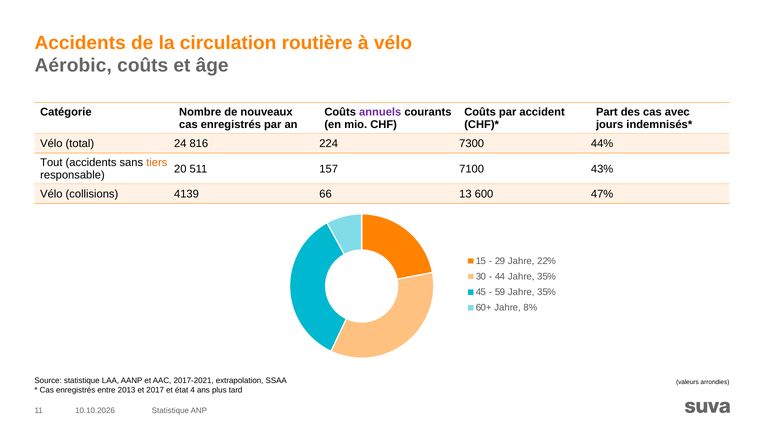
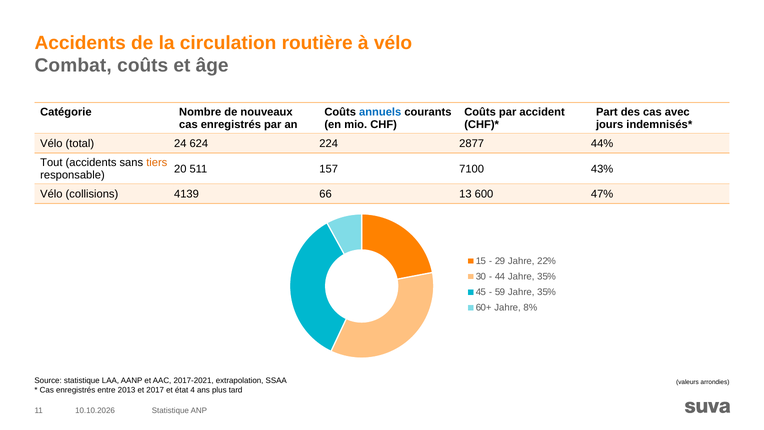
Aérobic: Aérobic -> Combat
annuels colour: purple -> blue
816: 816 -> 624
7300: 7300 -> 2877
